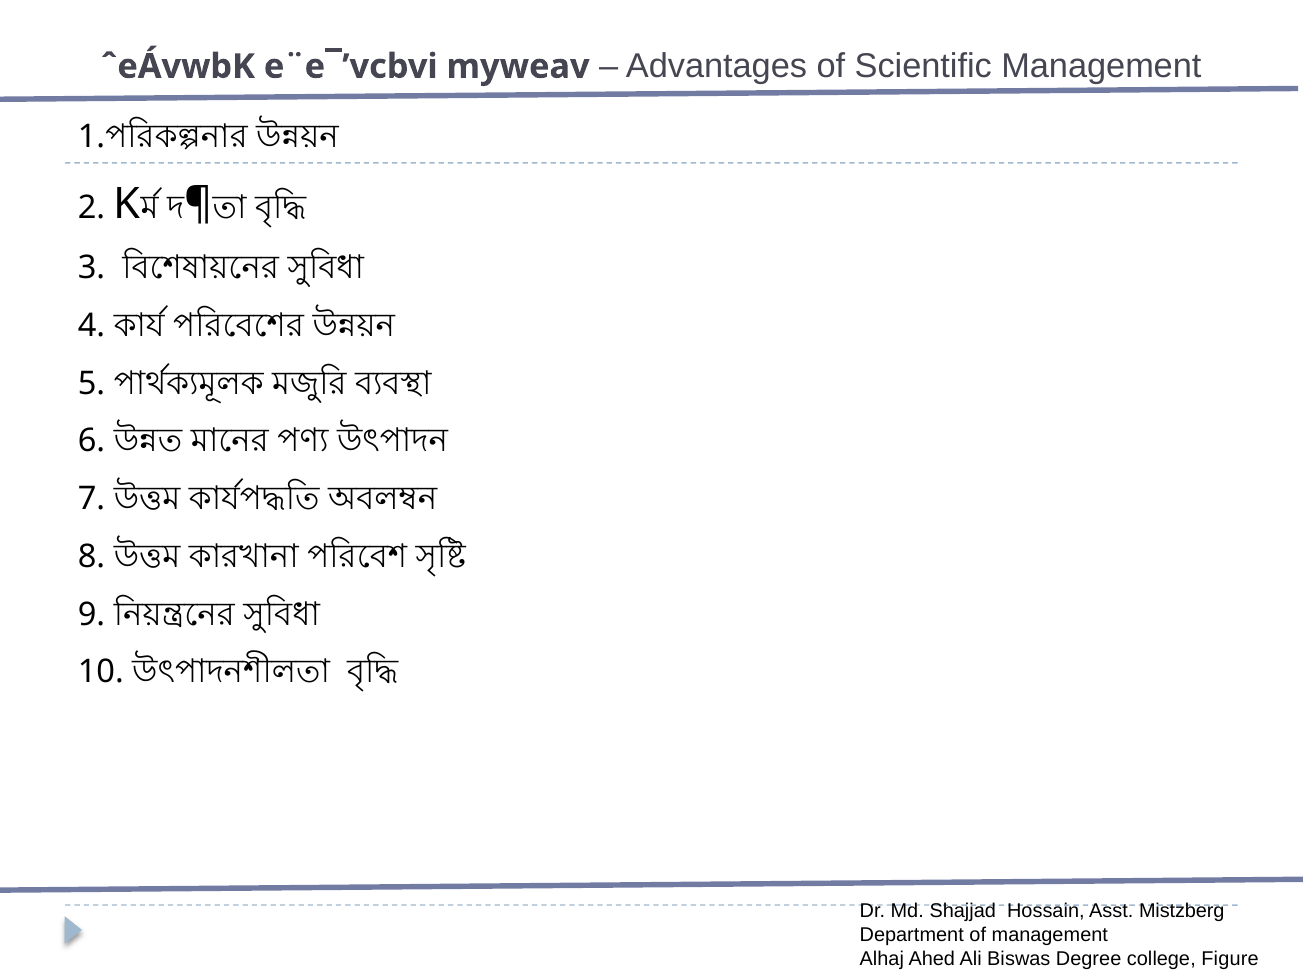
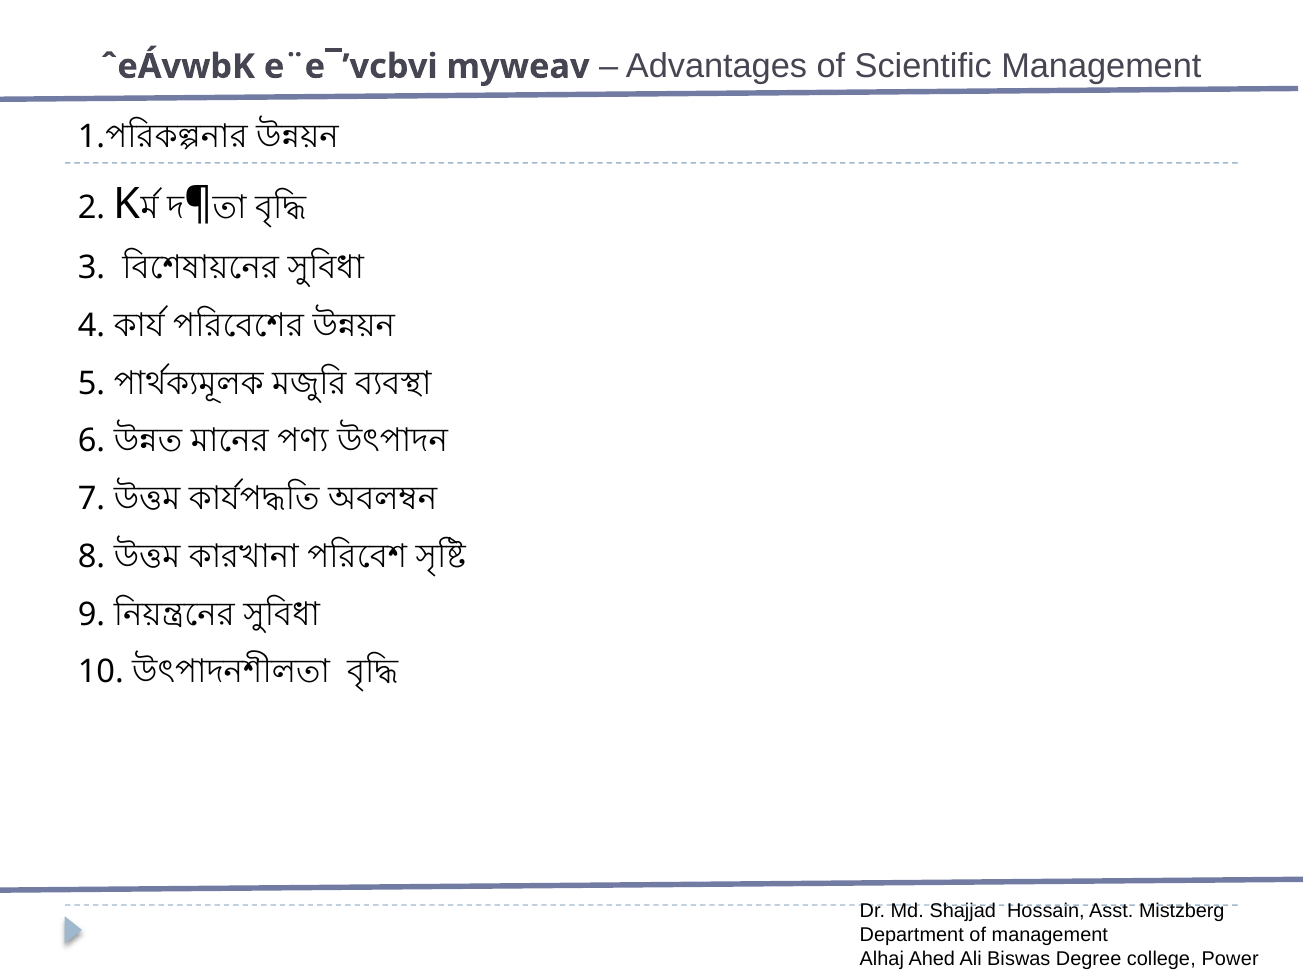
Figure: Figure -> Power
